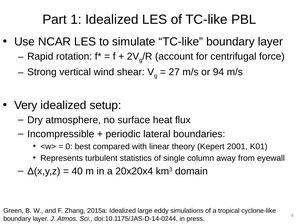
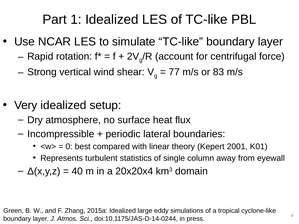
27: 27 -> 77
94: 94 -> 83
